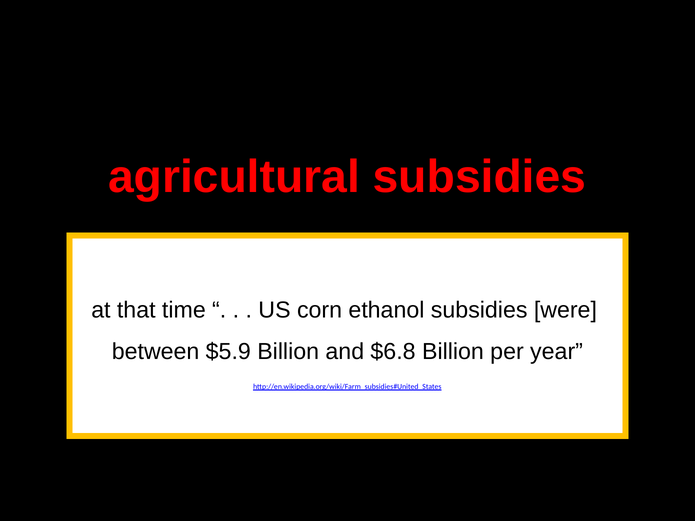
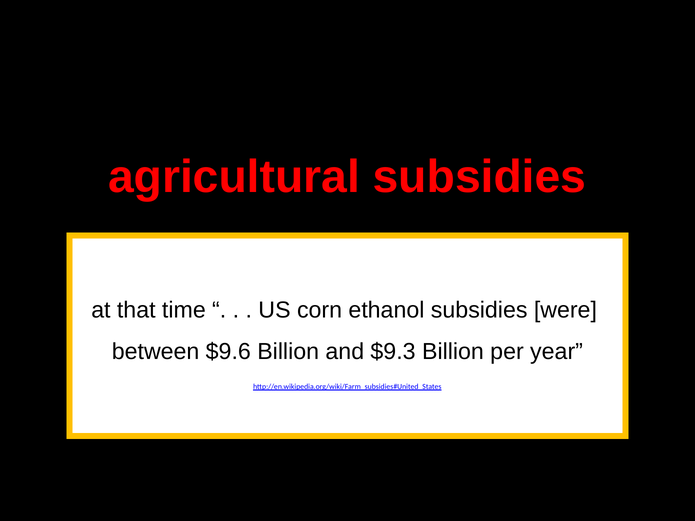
$5.9: $5.9 -> $9.6
$6.8: $6.8 -> $9.3
